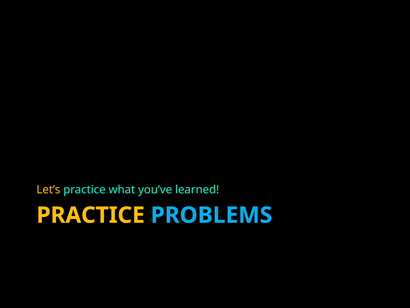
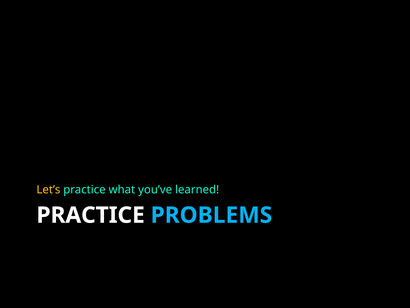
PRACTICE at (91, 215) colour: yellow -> white
